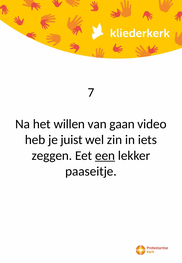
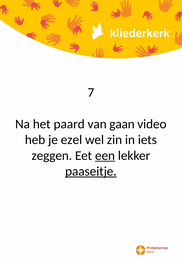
willen: willen -> paard
juist: juist -> ezel
paaseitje underline: none -> present
